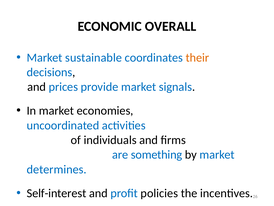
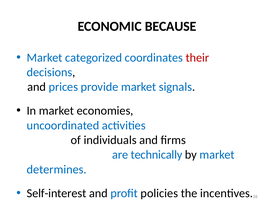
OVERALL: OVERALL -> BECAUSE
sustainable: sustainable -> categorized
their colour: orange -> red
something: something -> technically
